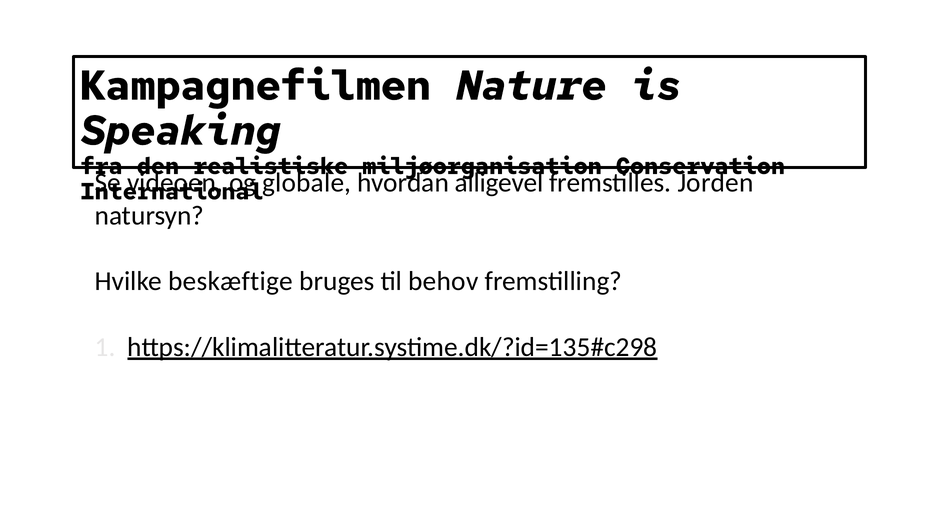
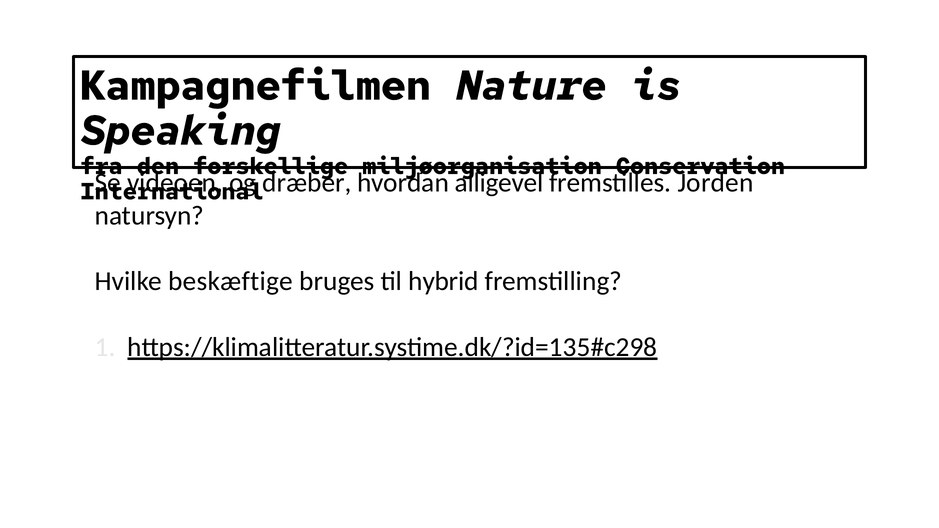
realistiske: realistiske -> forskellige
globale: globale -> dræber
behov: behov -> hybrid
